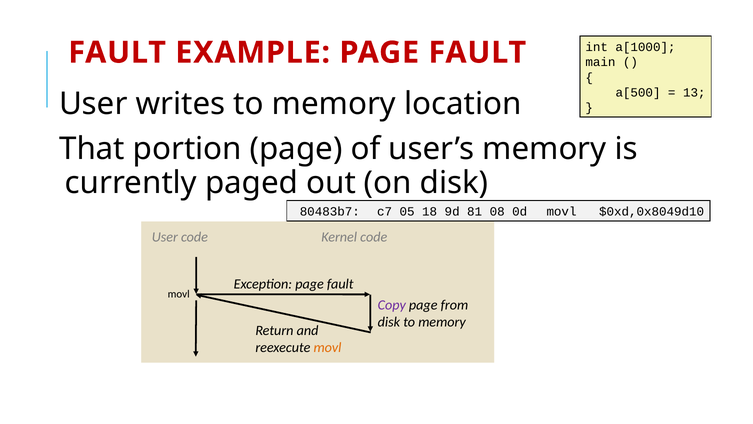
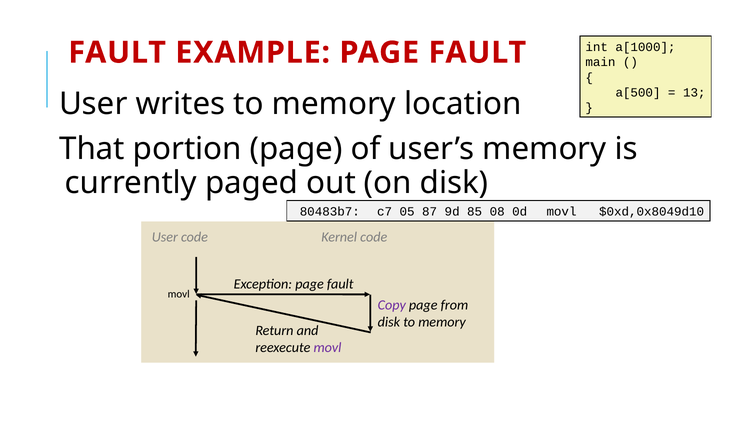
18: 18 -> 87
81: 81 -> 85
movl at (327, 347) colour: orange -> purple
